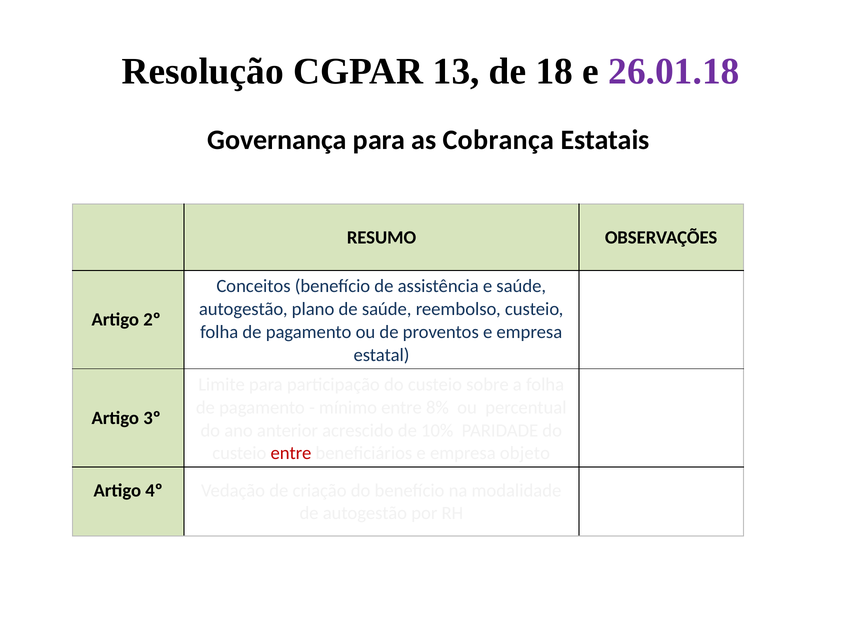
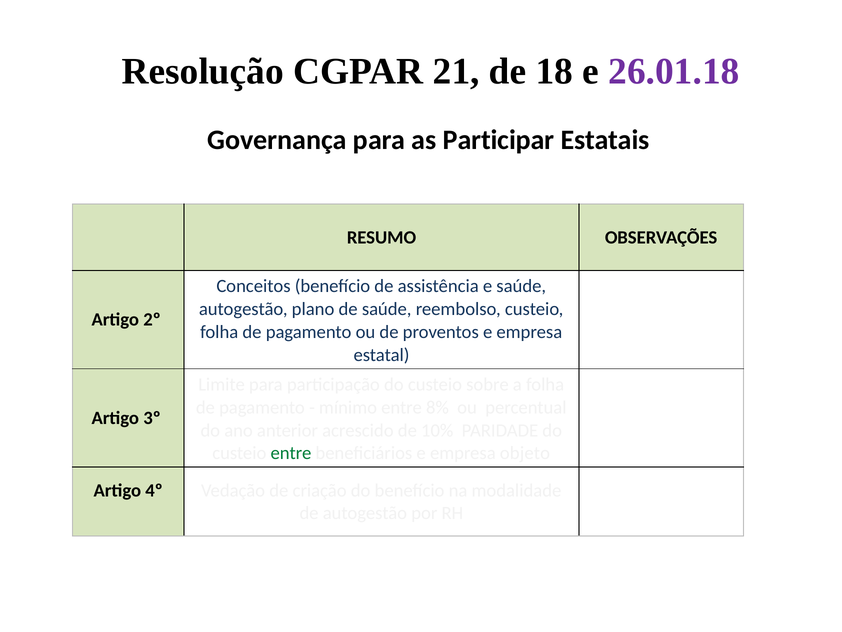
13: 13 -> 21
Cobrança: Cobrança -> Participar
entre at (291, 453) colour: red -> green
